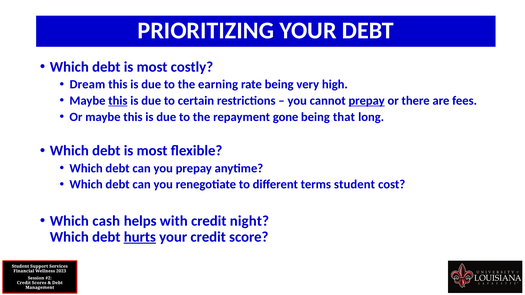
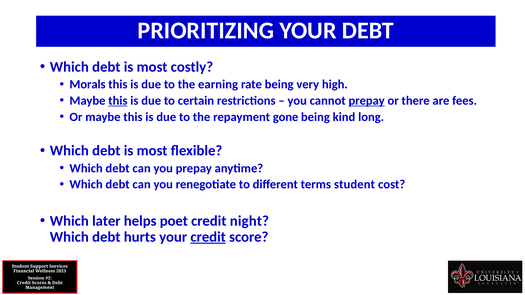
Dream: Dream -> Morals
that: that -> kind
cash: cash -> later
with: with -> poet
hurts underline: present -> none
credit at (208, 237) underline: none -> present
